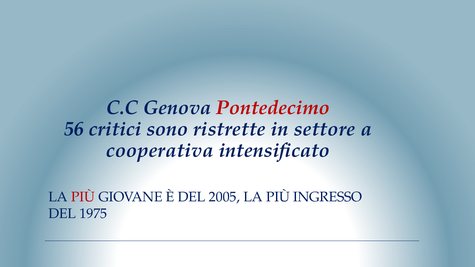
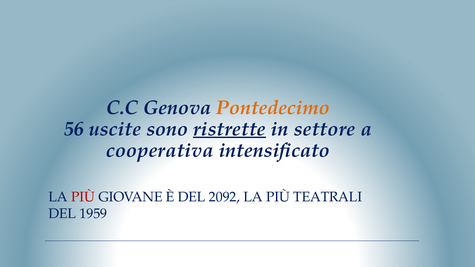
Pontedecimo colour: red -> orange
critici: critici -> uscite
ristrette underline: none -> present
2005: 2005 -> 2092
INGRESSO: INGRESSO -> TEATRALI
1975: 1975 -> 1959
